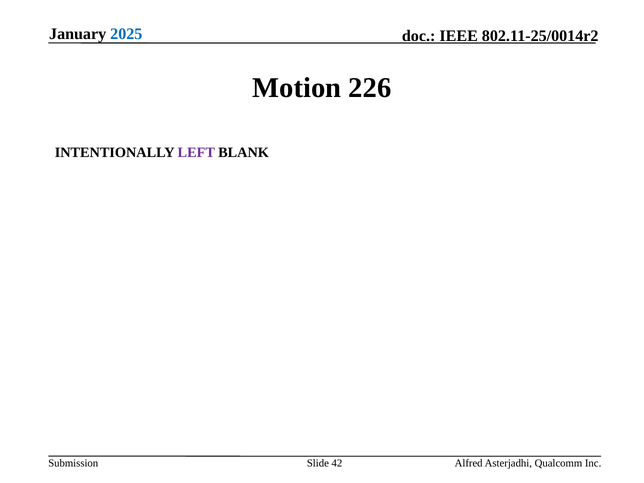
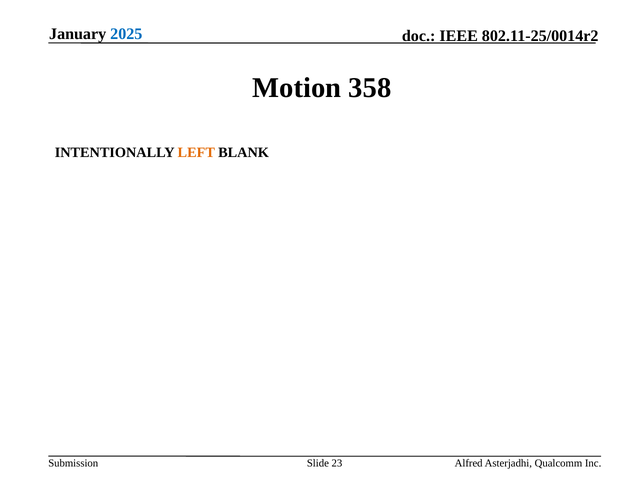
226: 226 -> 358
LEFT colour: purple -> orange
42: 42 -> 23
